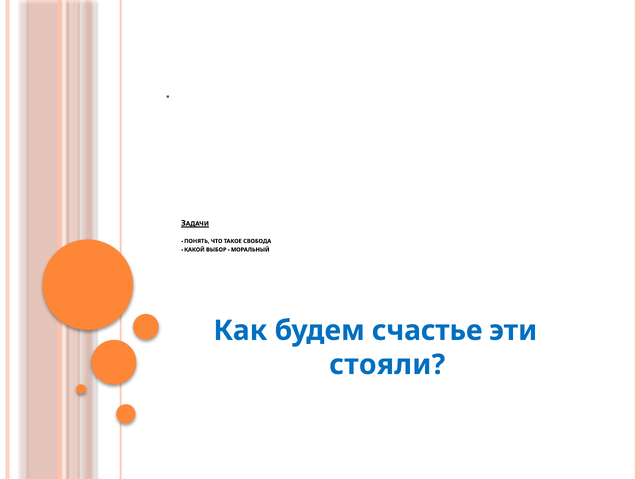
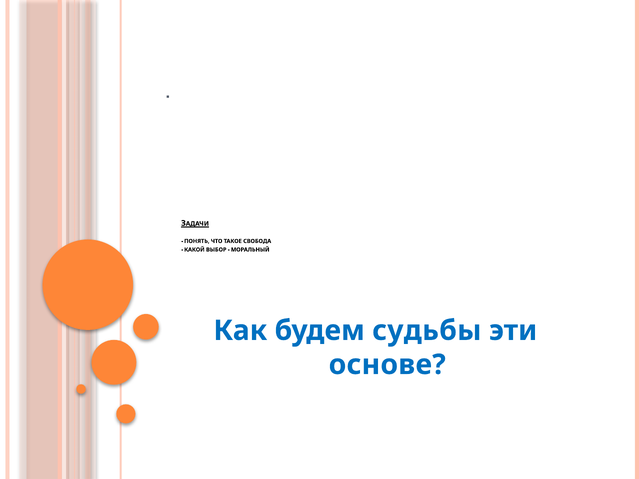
счастье: счастье -> судьбы
стояли: стояли -> основе
